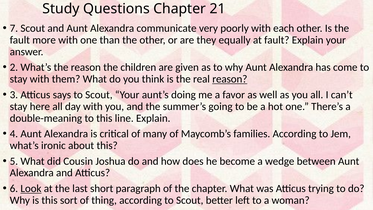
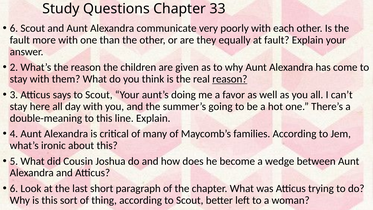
21: 21 -> 33
7 at (14, 28): 7 -> 6
Look underline: present -> none
